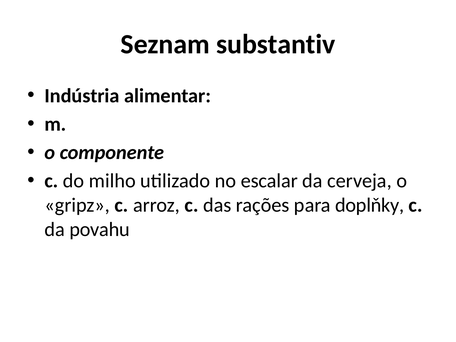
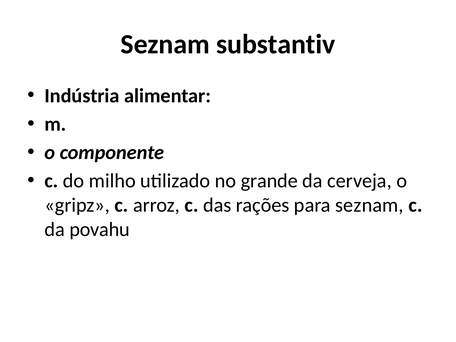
escalar: escalar -> grande
para doplňky: doplňky -> seznam
